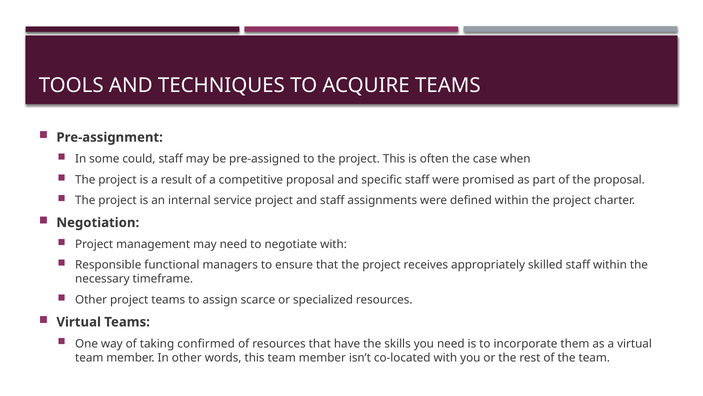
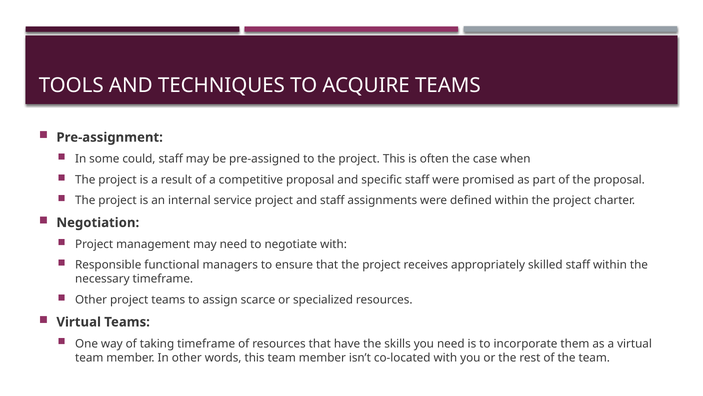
taking confirmed: confirmed -> timeframe
